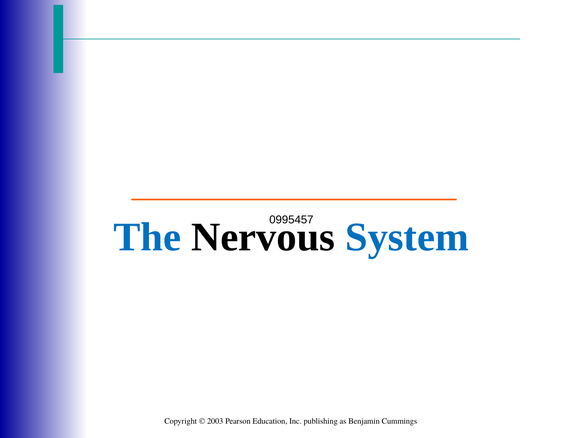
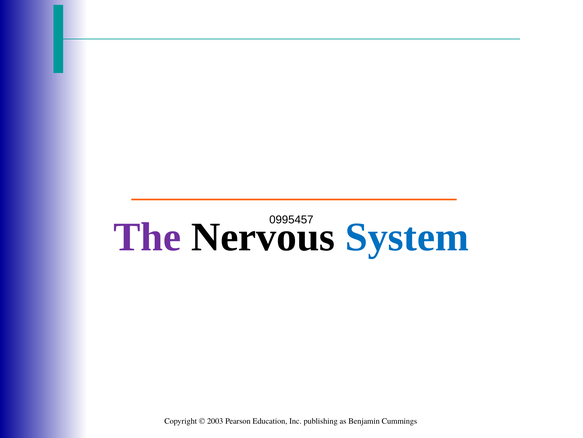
The colour: blue -> purple
